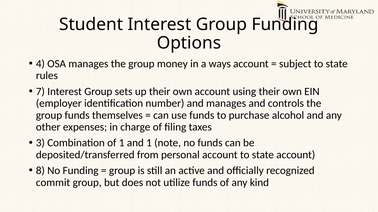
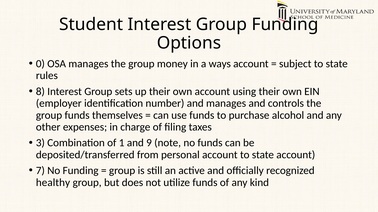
4: 4 -> 0
7: 7 -> 8
and 1: 1 -> 9
8: 8 -> 7
commit: commit -> healthy
